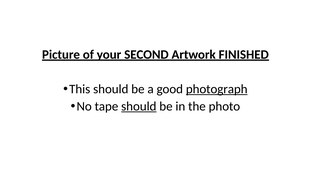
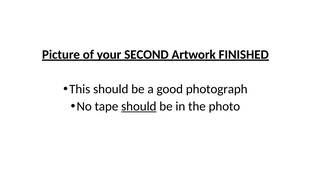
photograph underline: present -> none
